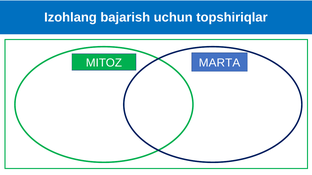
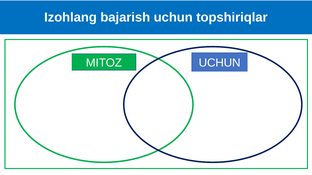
MITOZ MARTA: MARTA -> UCHUN
